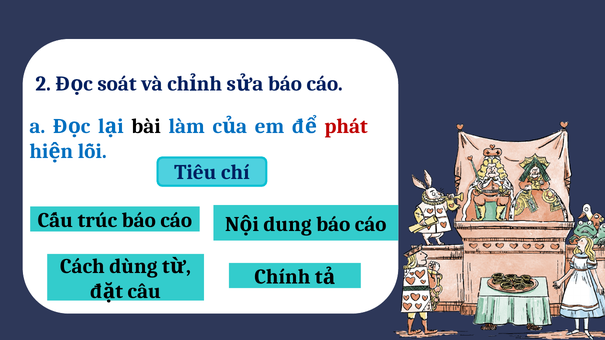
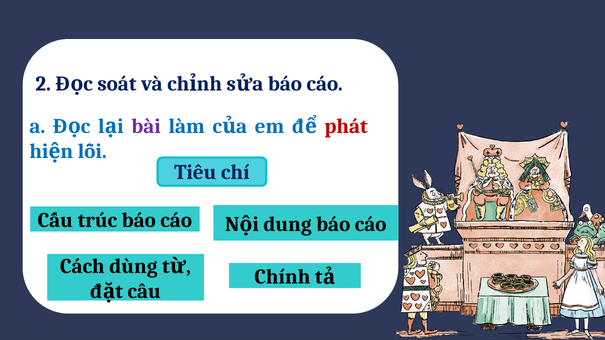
bài colour: black -> purple
